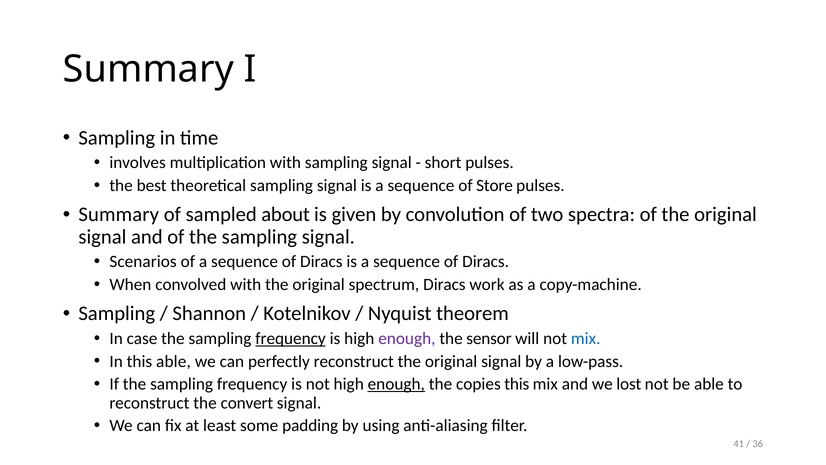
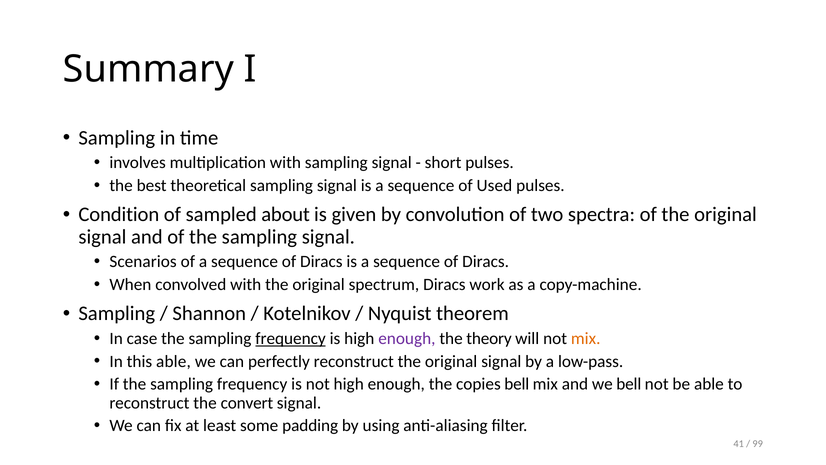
Store: Store -> Used
Summary at (119, 214): Summary -> Condition
sensor: sensor -> theory
mix at (586, 338) colour: blue -> orange
enough at (396, 384) underline: present -> none
copies this: this -> bell
we lost: lost -> bell
36: 36 -> 99
